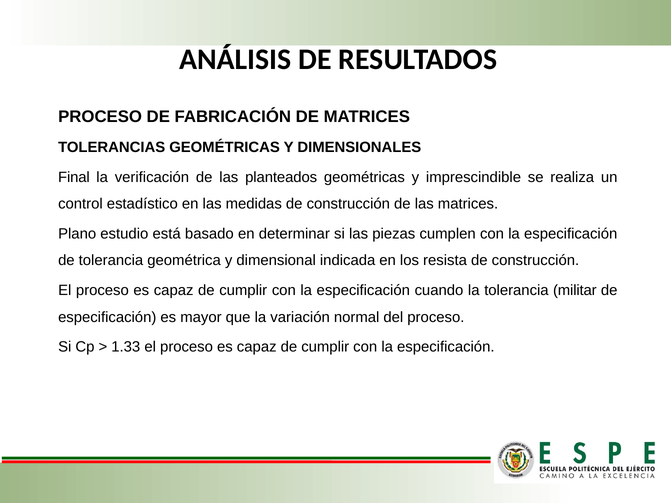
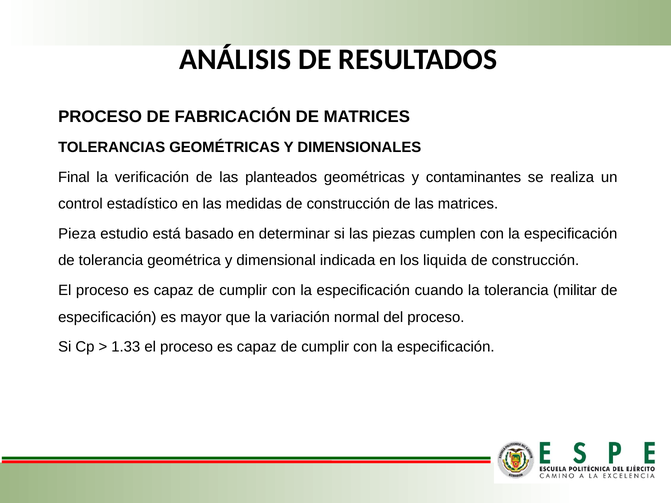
imprescindible: imprescindible -> contaminantes
Plano: Plano -> Pieza
resista: resista -> liquida
